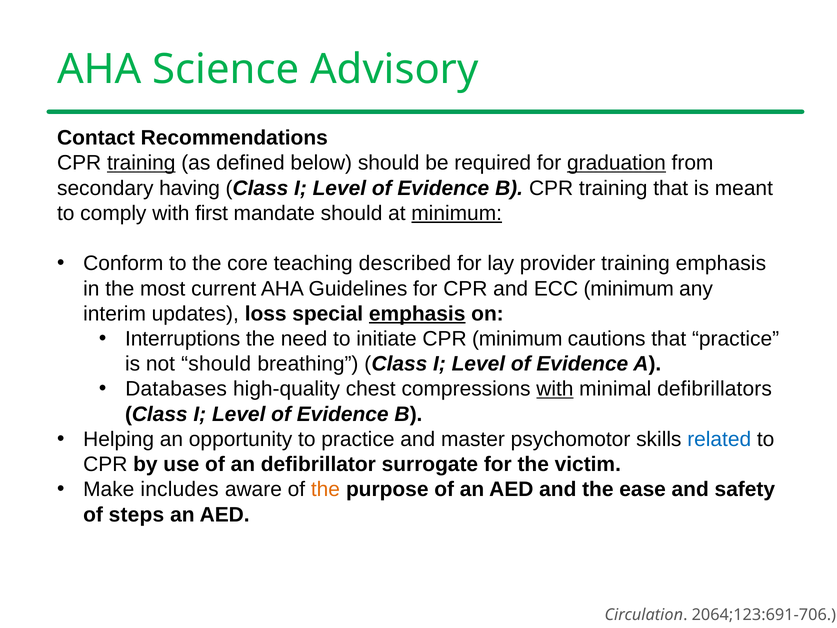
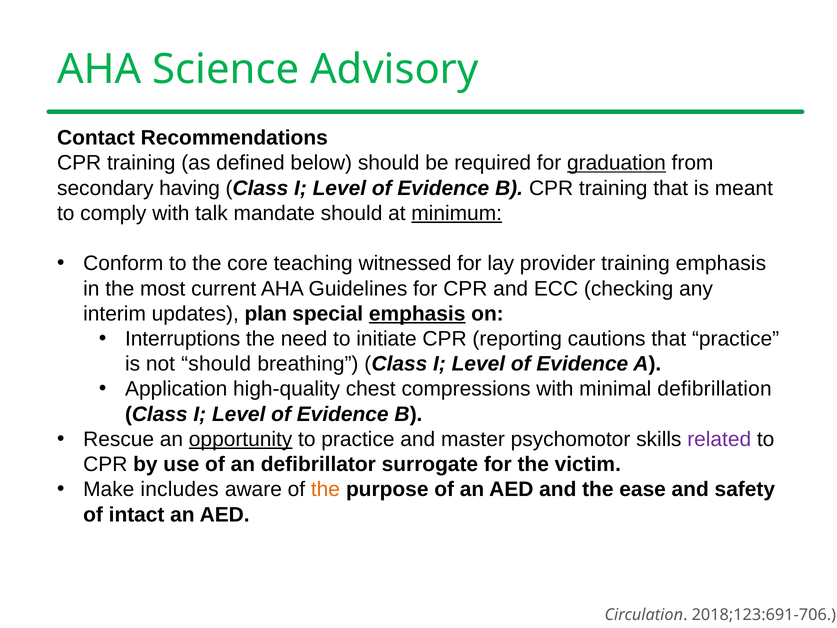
training at (141, 163) underline: present -> none
first: first -> talk
described: described -> witnessed
ECC minimum: minimum -> checking
loss: loss -> plan
CPR minimum: minimum -> reporting
Databases: Databases -> Application
with at (555, 389) underline: present -> none
defibrillators: defibrillators -> defibrillation
Helping: Helping -> Rescue
opportunity underline: none -> present
related colour: blue -> purple
steps: steps -> intact
2064;123:691-706: 2064;123:691-706 -> 2018;123:691-706
